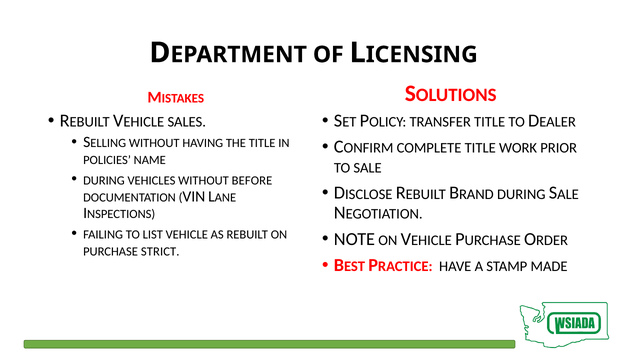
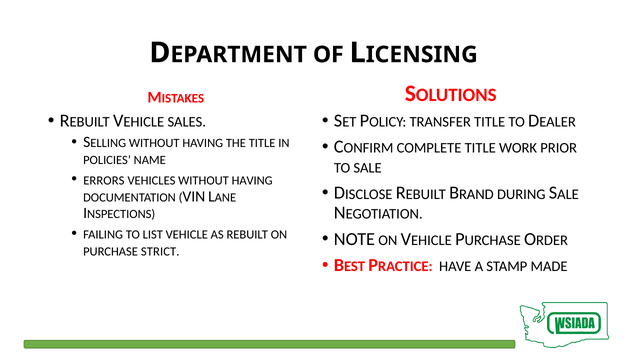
DURING at (104, 180): DURING -> ERRORS
VEHICLES WITHOUT BEFORE: BEFORE -> HAVING
